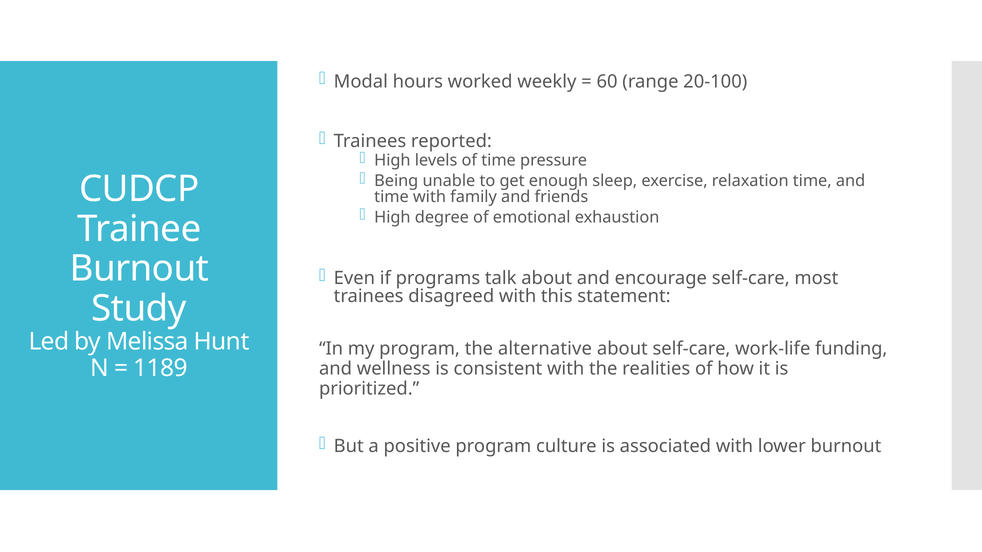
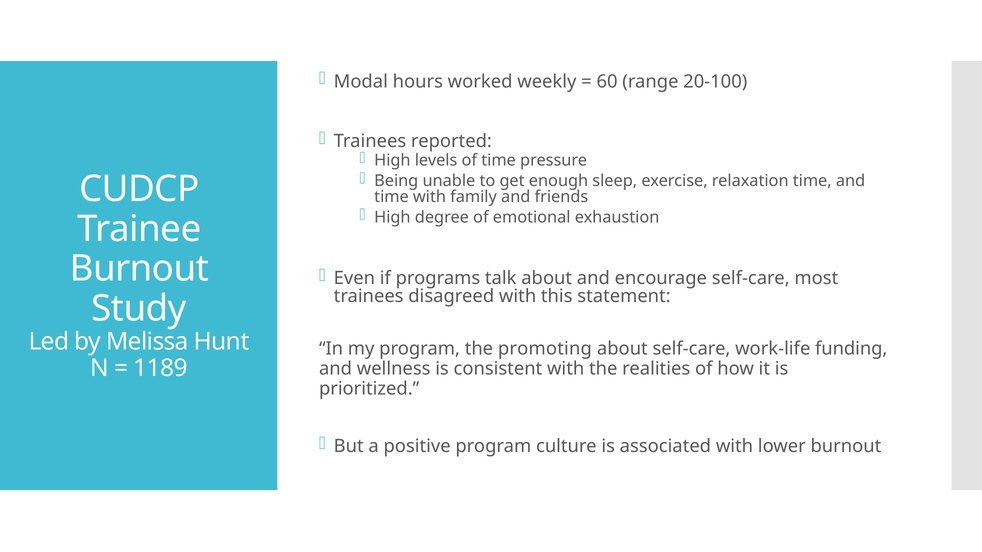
alternative: alternative -> promoting
